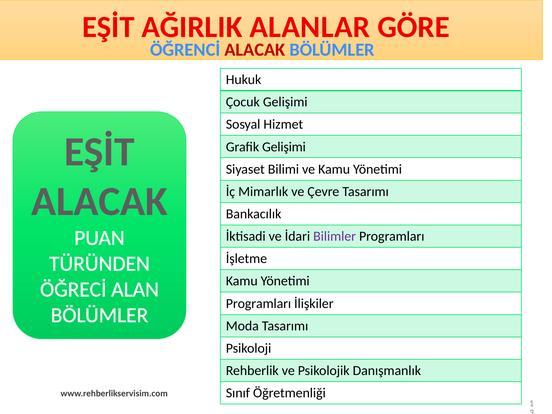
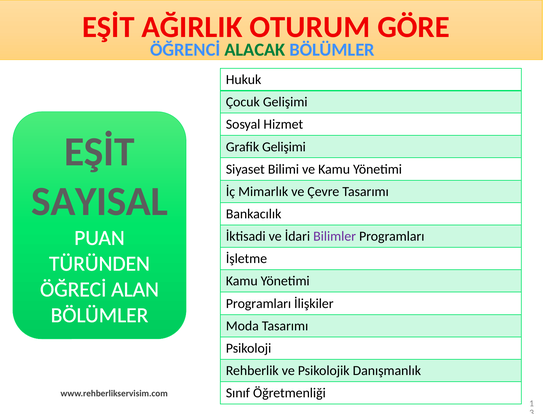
ALANLAR: ALANLAR -> OTURUM
ALACAK at (255, 50) colour: red -> green
ALACAK at (99, 201): ALACAK -> SAYISAL
